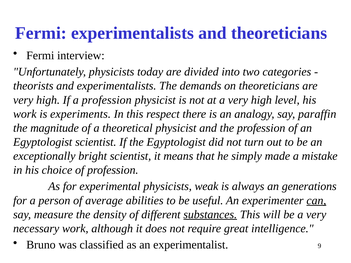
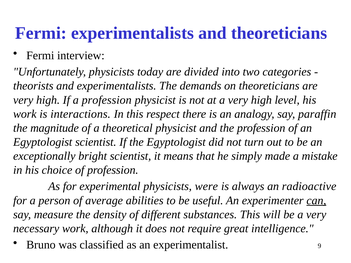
experiments: experiments -> interactions
weak: weak -> were
generations: generations -> radioactive
substances underline: present -> none
